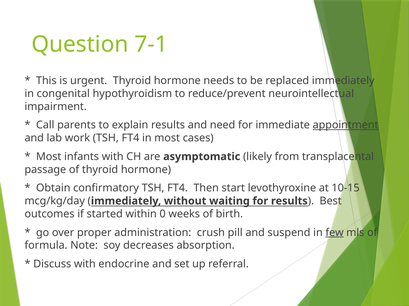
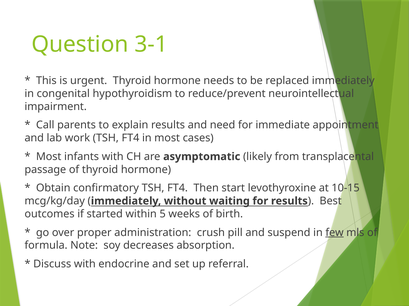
7-1: 7-1 -> 3-1
appointment underline: present -> none
0: 0 -> 5
